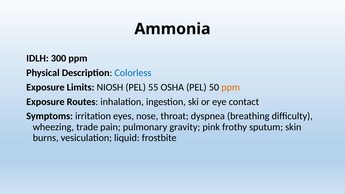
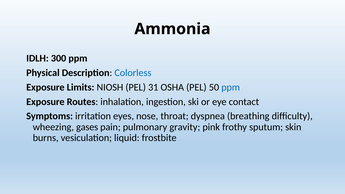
55: 55 -> 31
ppm at (231, 87) colour: orange -> blue
trade: trade -> gases
